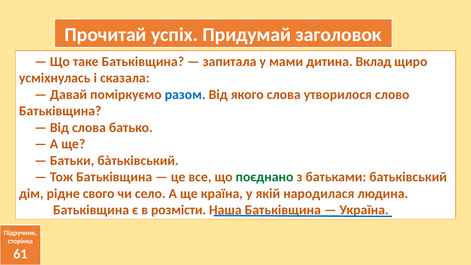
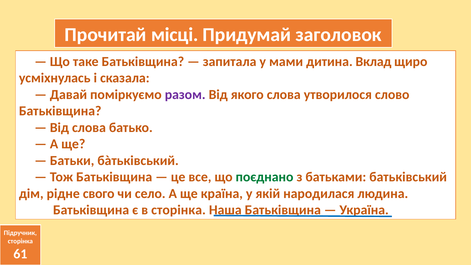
успіх: успіх -> місці
разом colour: blue -> purple
в розмісти: розмісти -> сторінка
